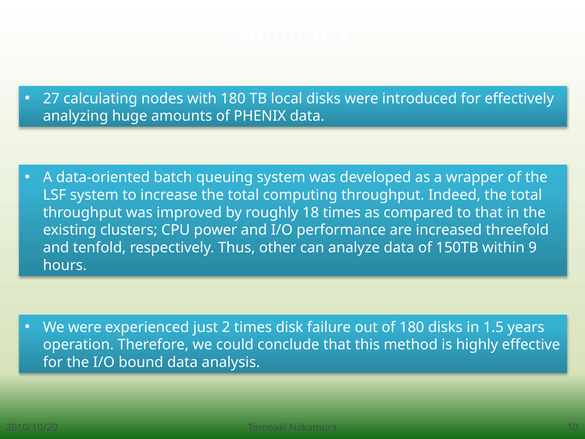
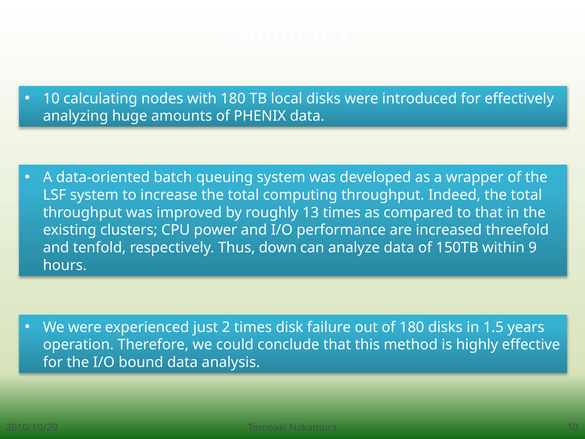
27 at (51, 99): 27 -> 10
18: 18 -> 13
other: other -> down
